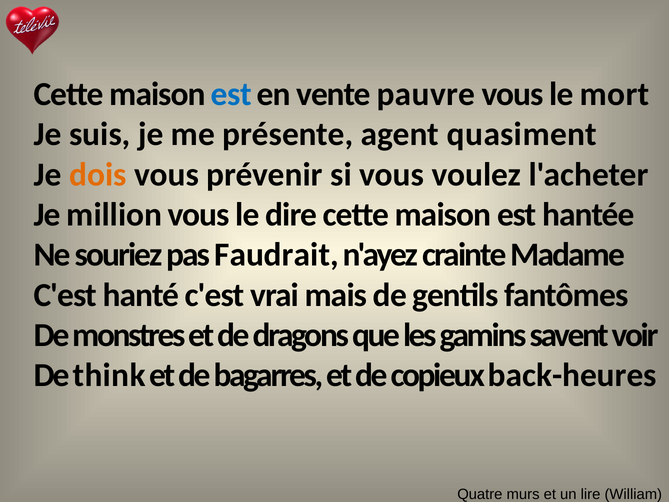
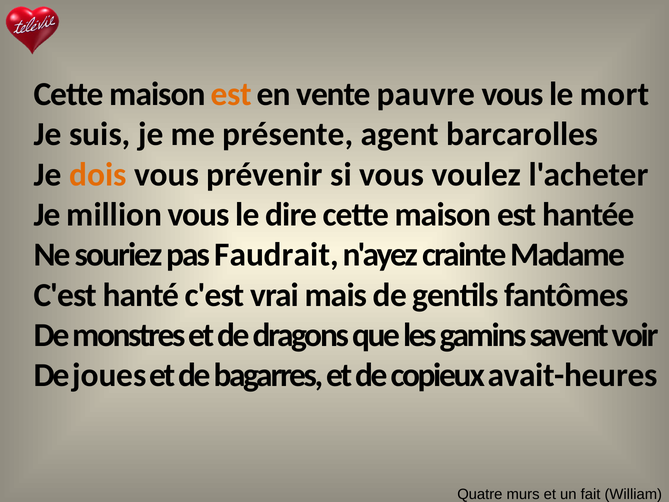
est at (232, 94) colour: blue -> orange
quasiment: quasiment -> barcarolles
think: think -> joues
back-heures: back-heures -> avait-heures
lire: lire -> fait
